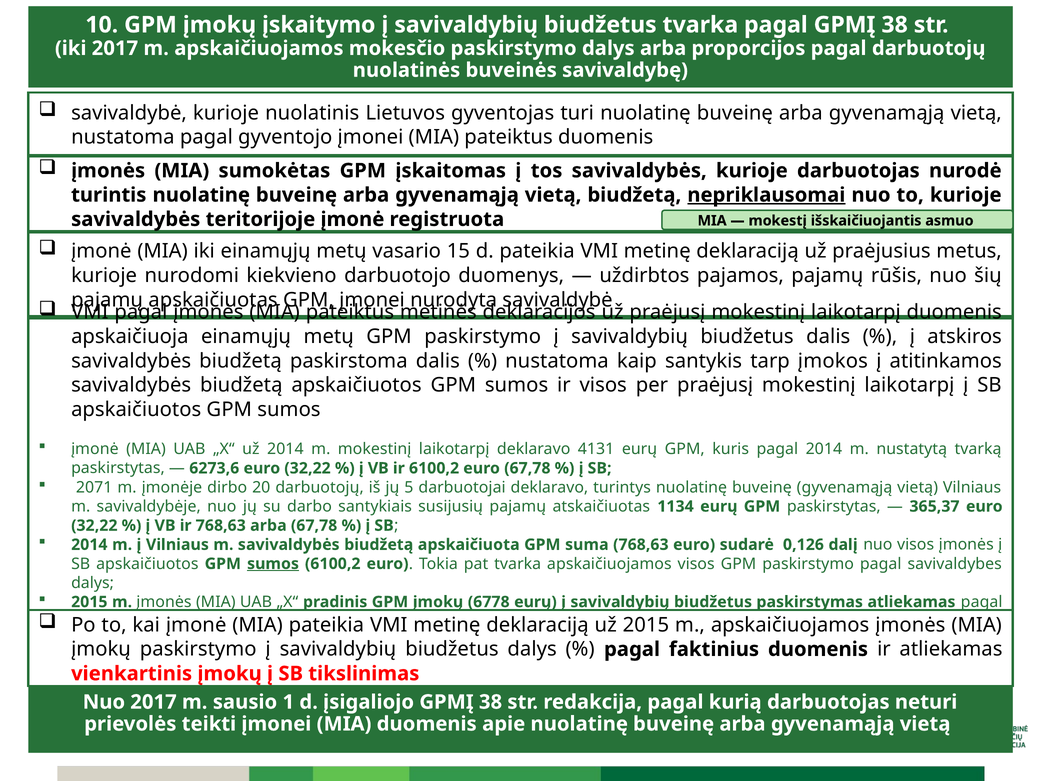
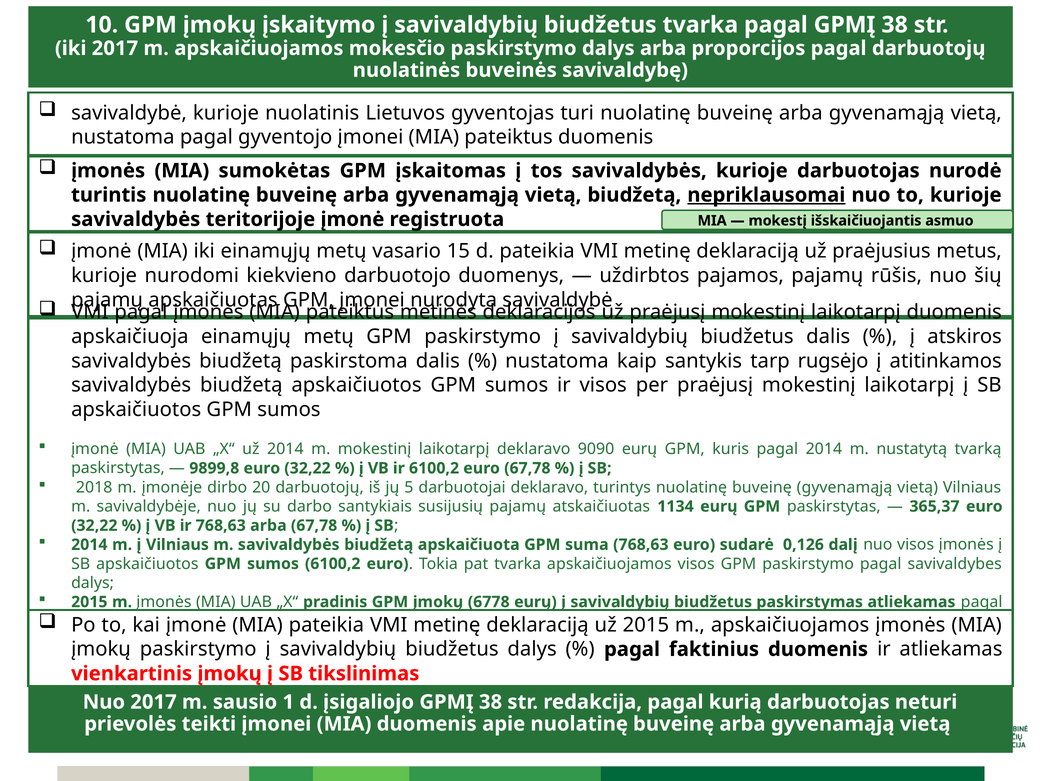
įmokos: įmokos -> rugsėjo
4131: 4131 -> 9090
6273,6: 6273,6 -> 9899,8
2071: 2071 -> 2018
sumos at (273, 564) underline: present -> none
